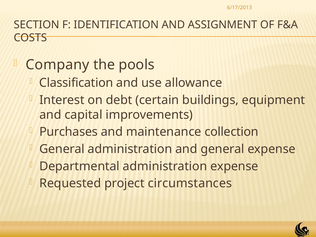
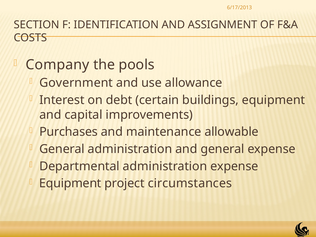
Classification: Classification -> Government
collection: collection -> allowable
Requested at (70, 183): Requested -> Equipment
